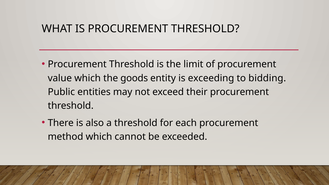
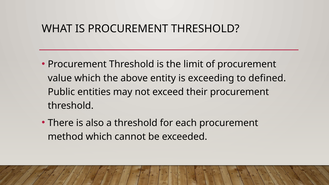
goods: goods -> above
bidding: bidding -> defined
